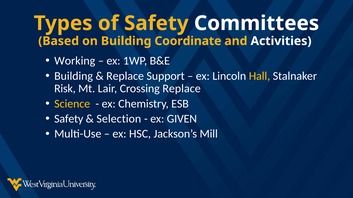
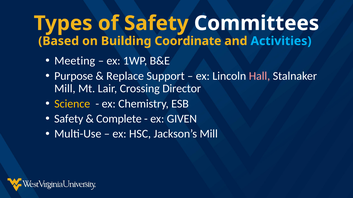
Activities colour: white -> light blue
Working: Working -> Meeting
Building at (74, 76): Building -> Purpose
Hall colour: yellow -> pink
Risk at (65, 89): Risk -> Mill
Crossing Replace: Replace -> Director
Selection: Selection -> Complete
